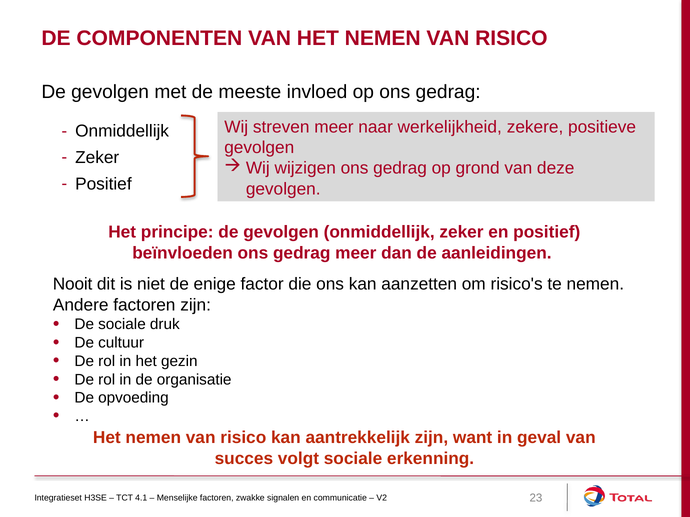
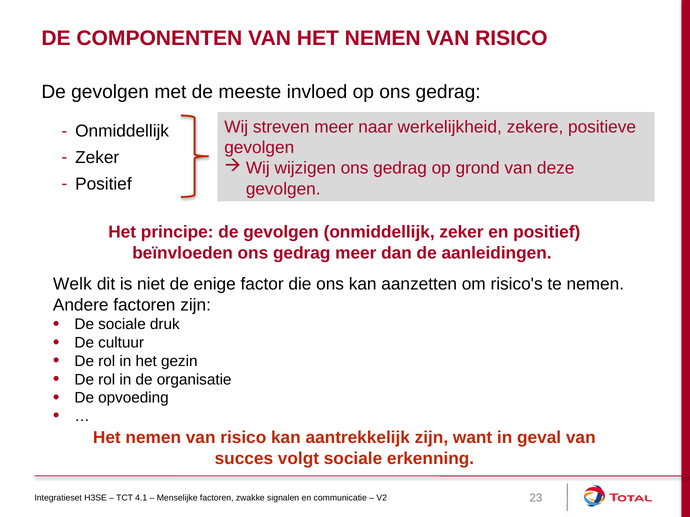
Nooit: Nooit -> Welk
